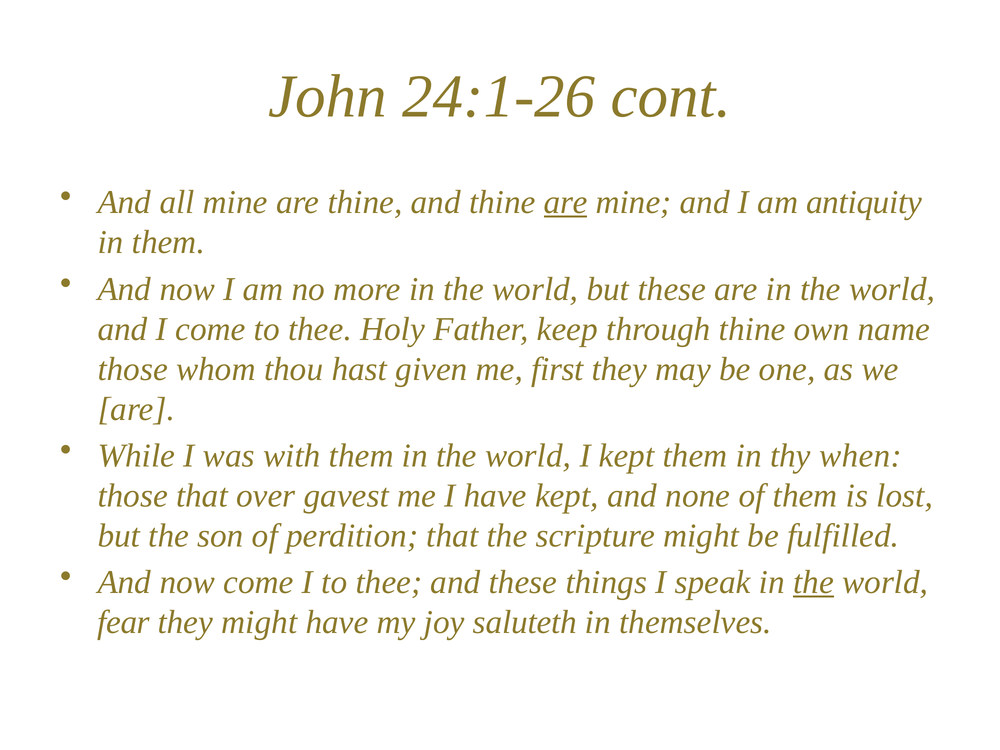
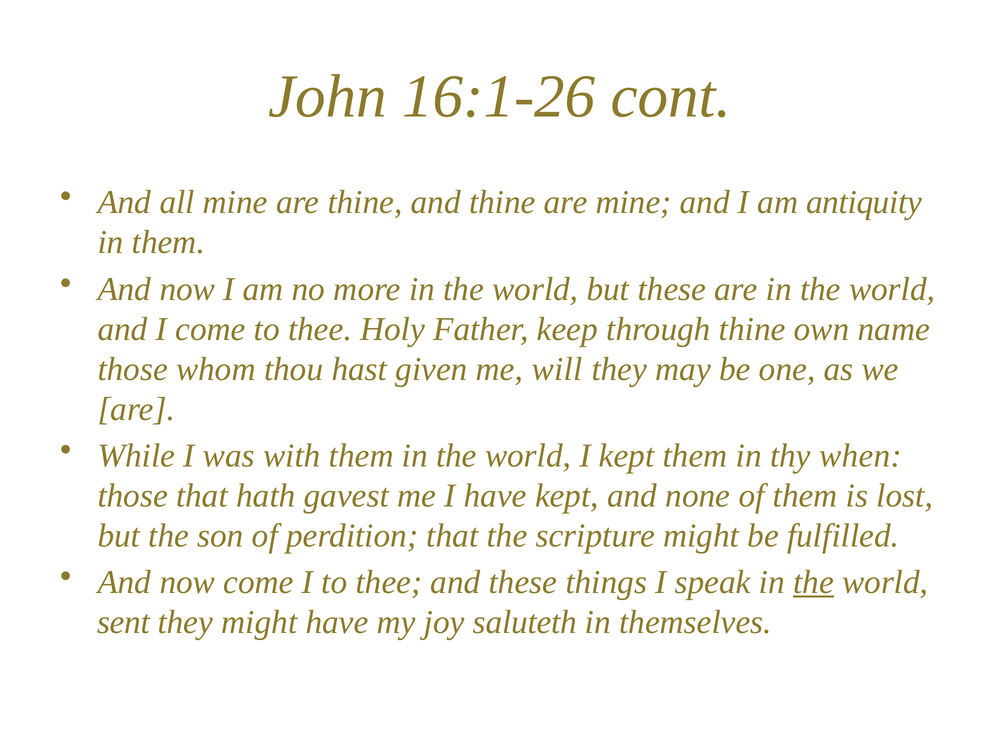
24:1-26: 24:1-26 -> 16:1-26
are at (566, 202) underline: present -> none
first: first -> will
over: over -> hath
fear: fear -> sent
